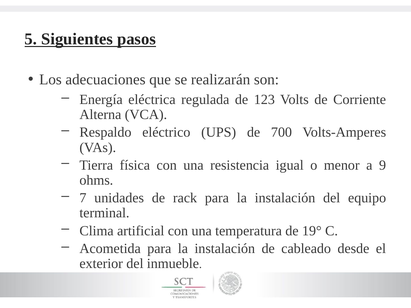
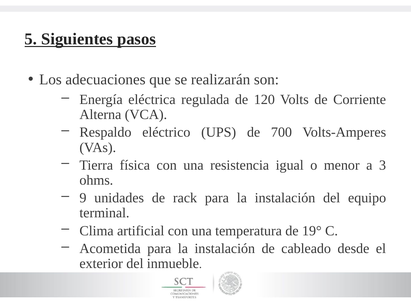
123: 123 -> 120
9: 9 -> 3
7: 7 -> 9
